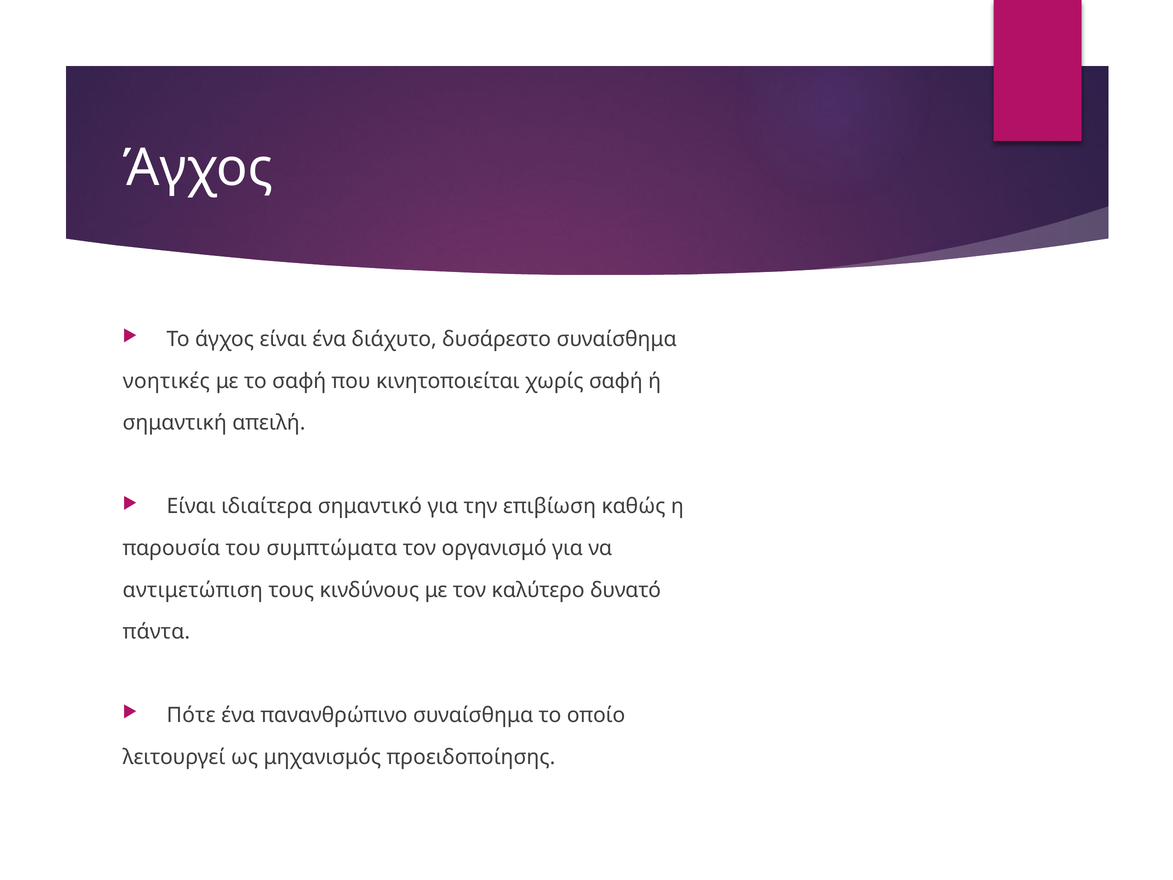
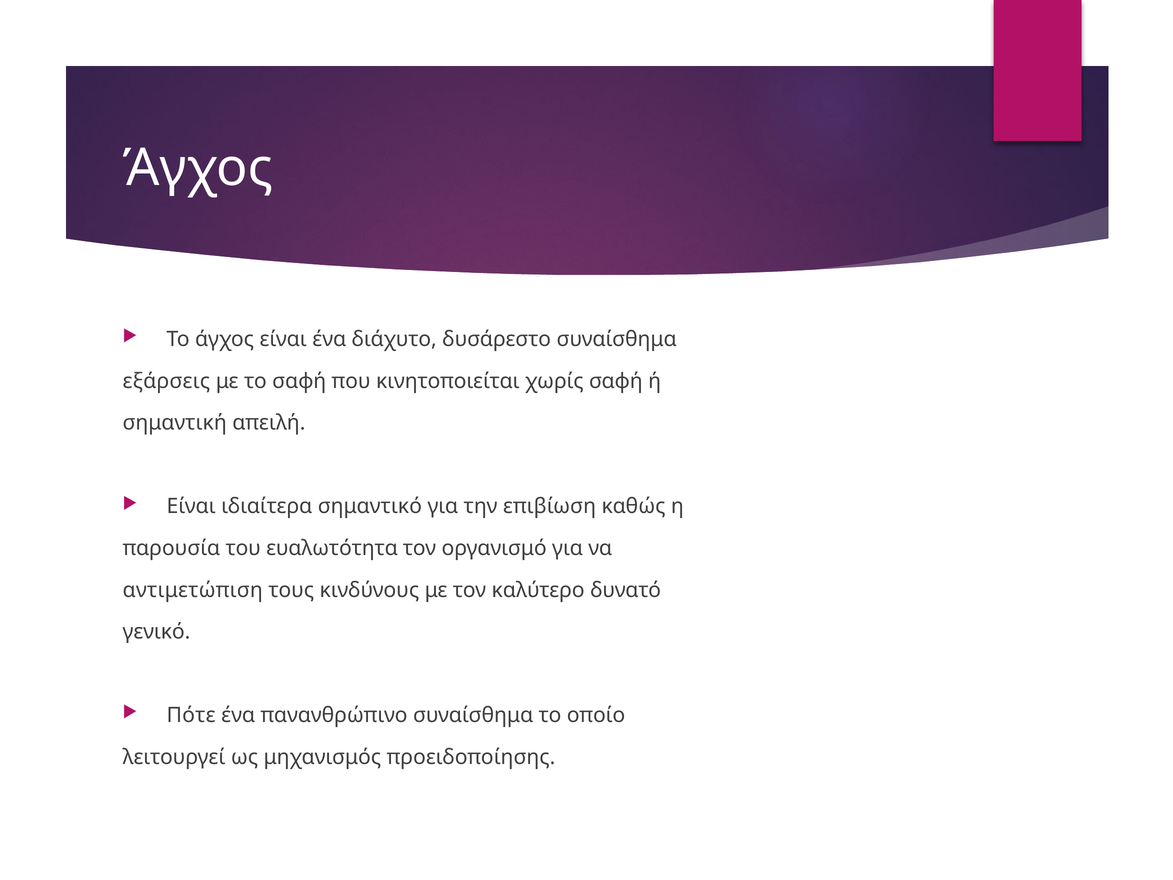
νοητικές: νοητικές -> εξάρσεις
συμπτώματα: συμπτώματα -> ευαλωτότητα
πάντα: πάντα -> γενικό
